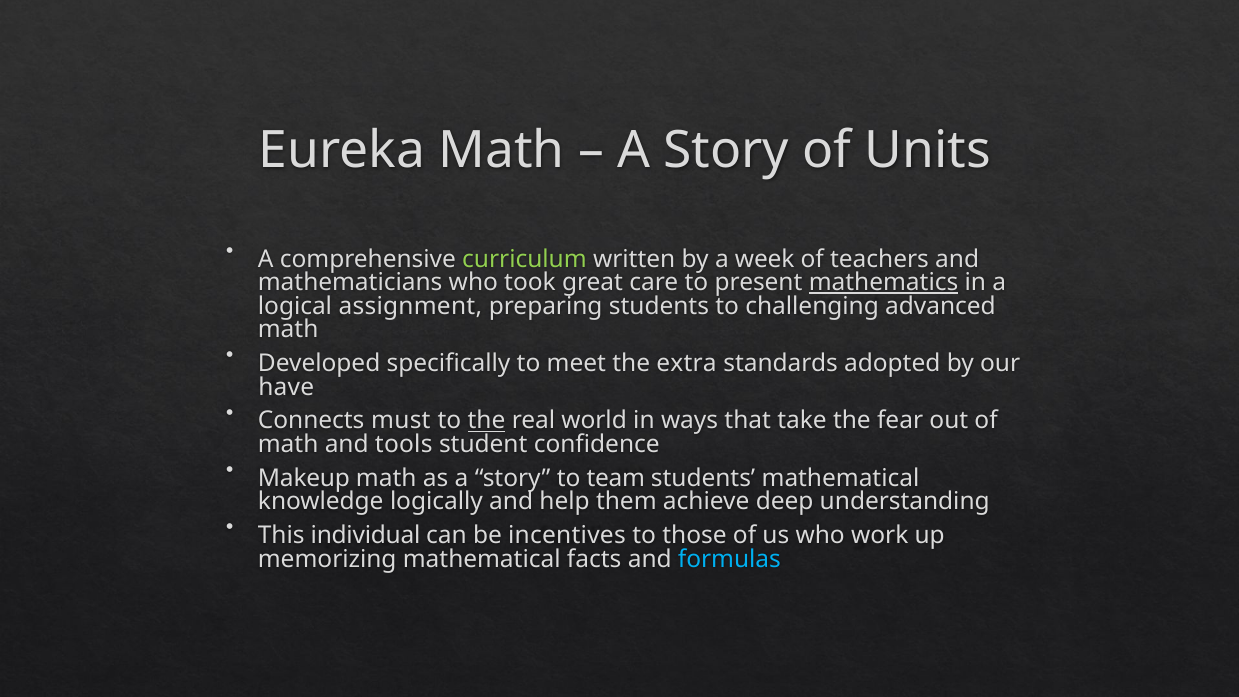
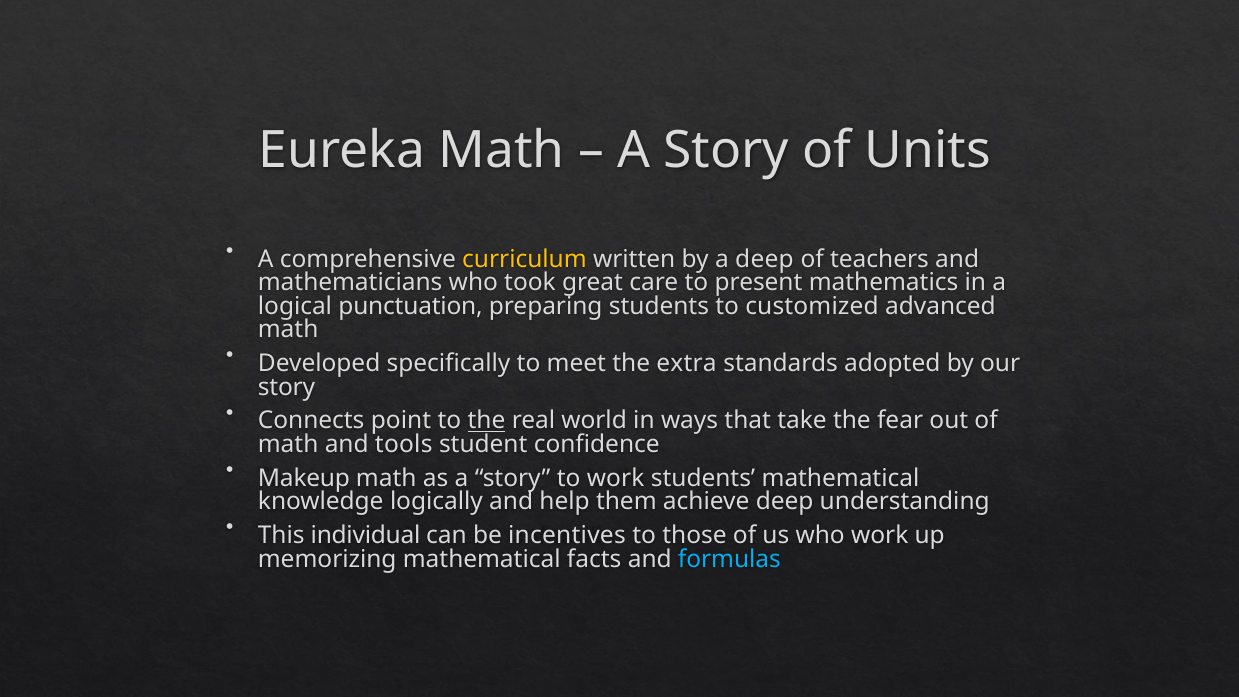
curriculum colour: light green -> yellow
a week: week -> deep
mathematics underline: present -> none
assignment: assignment -> punctuation
challenging: challenging -> customized
have at (286, 387): have -> story
must: must -> point
to team: team -> work
